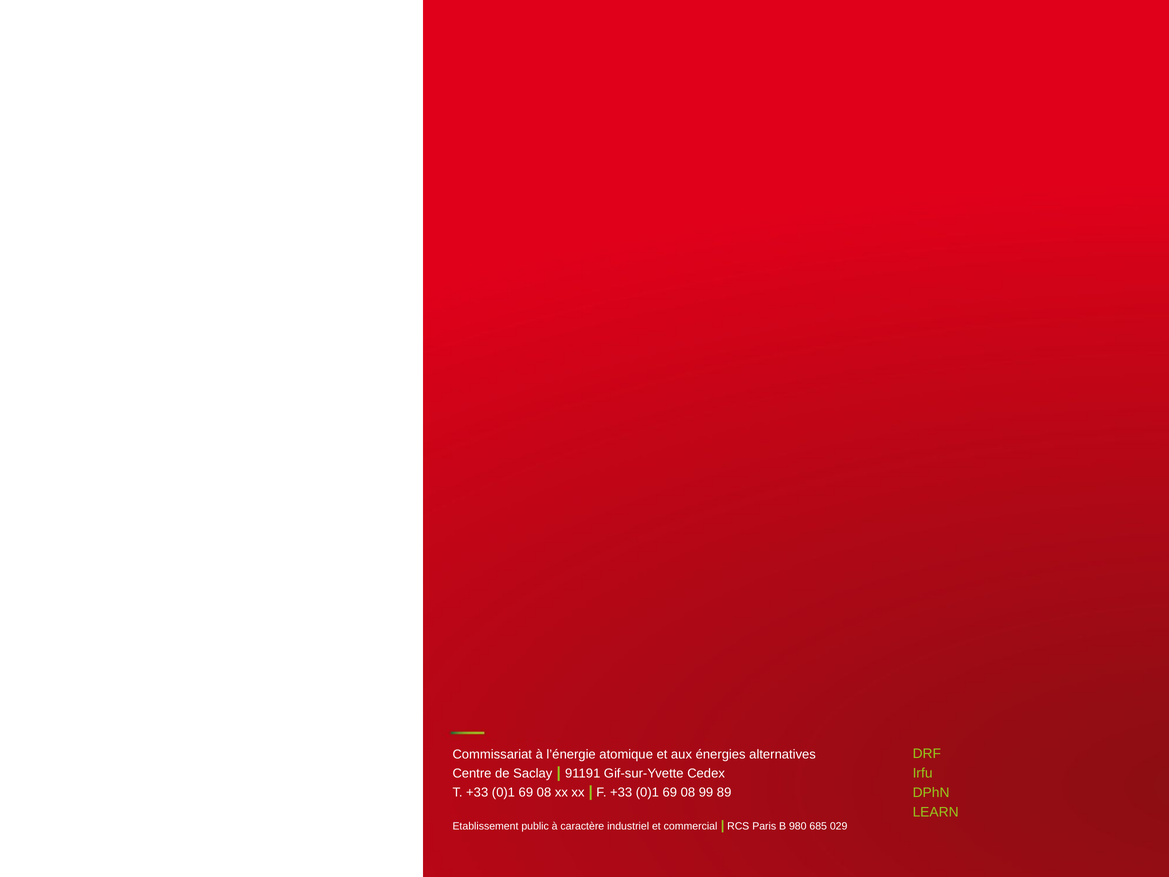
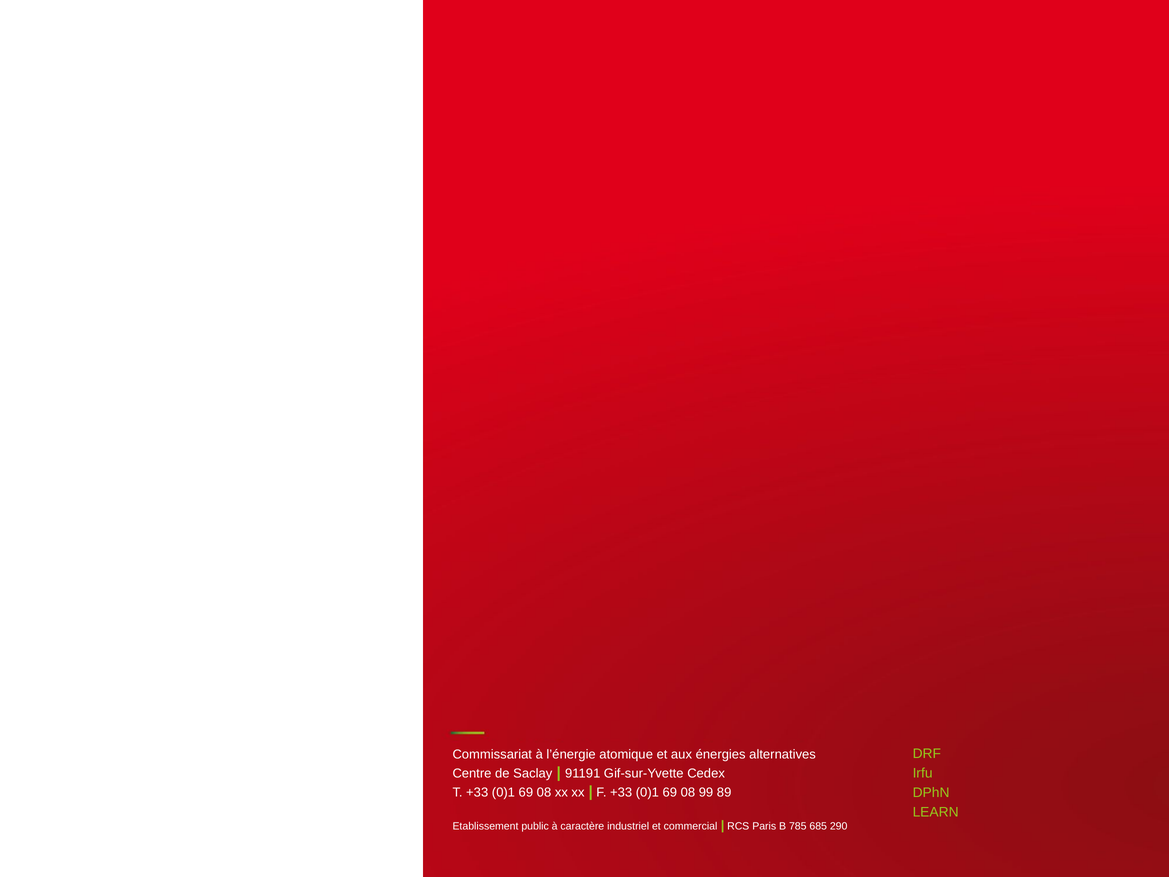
980: 980 -> 785
029: 029 -> 290
